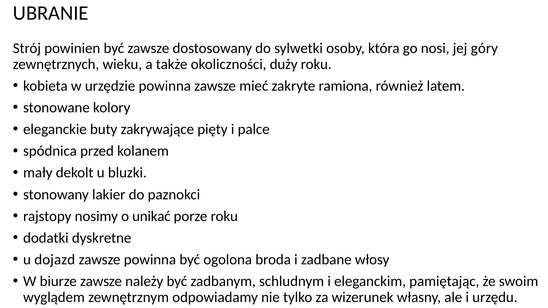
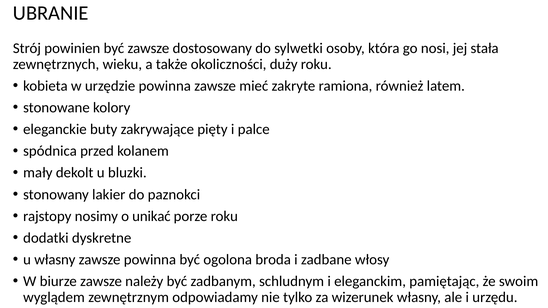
góry: góry -> stała
u dojazd: dojazd -> własny
